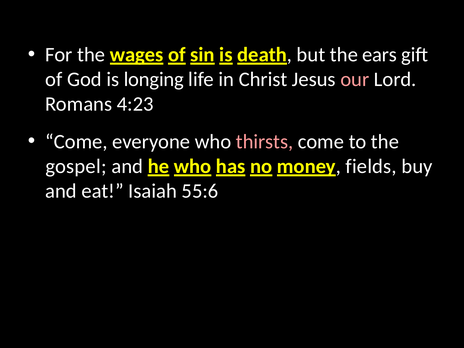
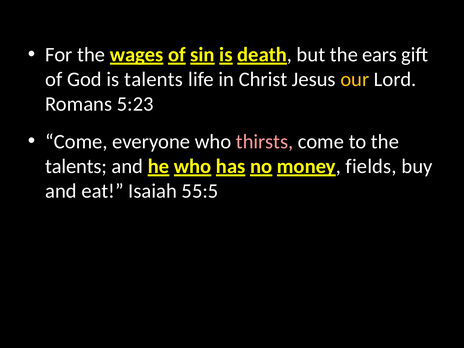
is longing: longing -> talents
our colour: pink -> yellow
4:23: 4:23 -> 5:23
gospel at (76, 166): gospel -> talents
55:6: 55:6 -> 55:5
